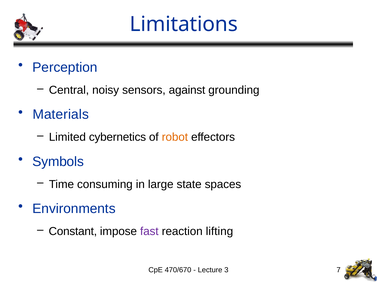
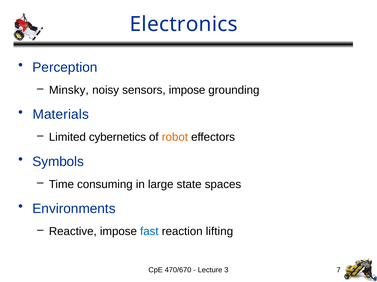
Limitations: Limitations -> Electronics
Central: Central -> Minsky
sensors against: against -> impose
Constant: Constant -> Reactive
fast colour: purple -> blue
